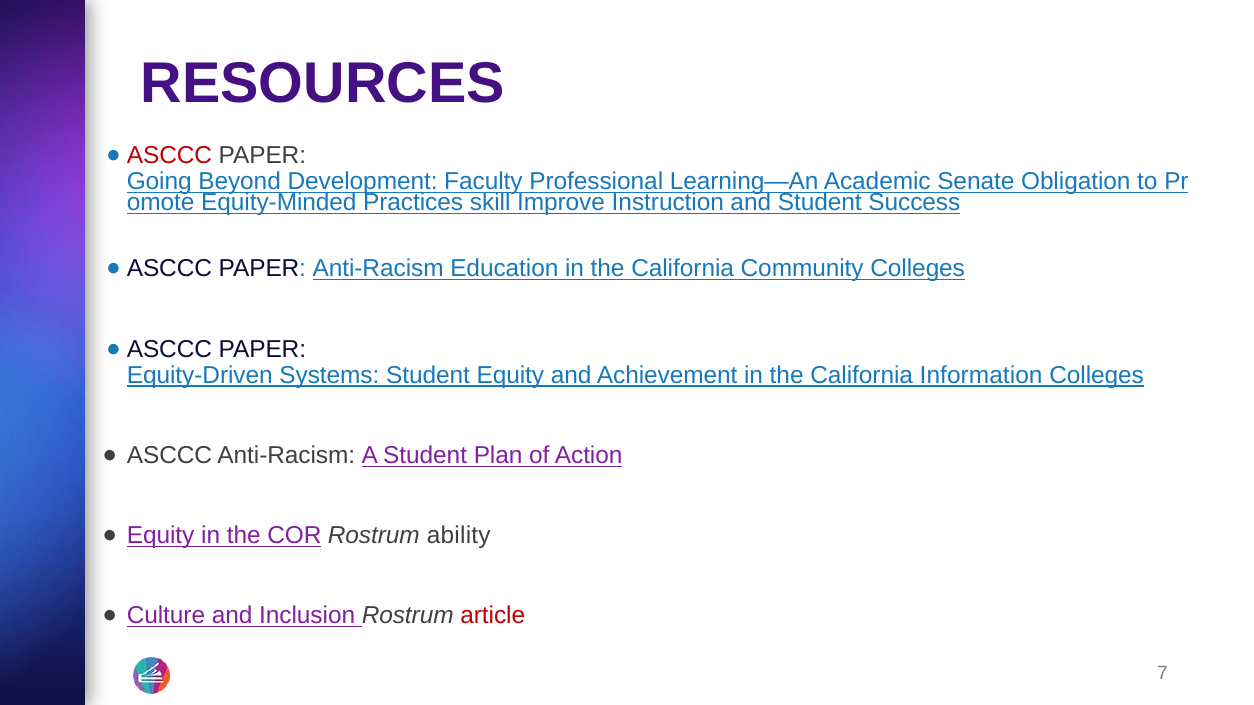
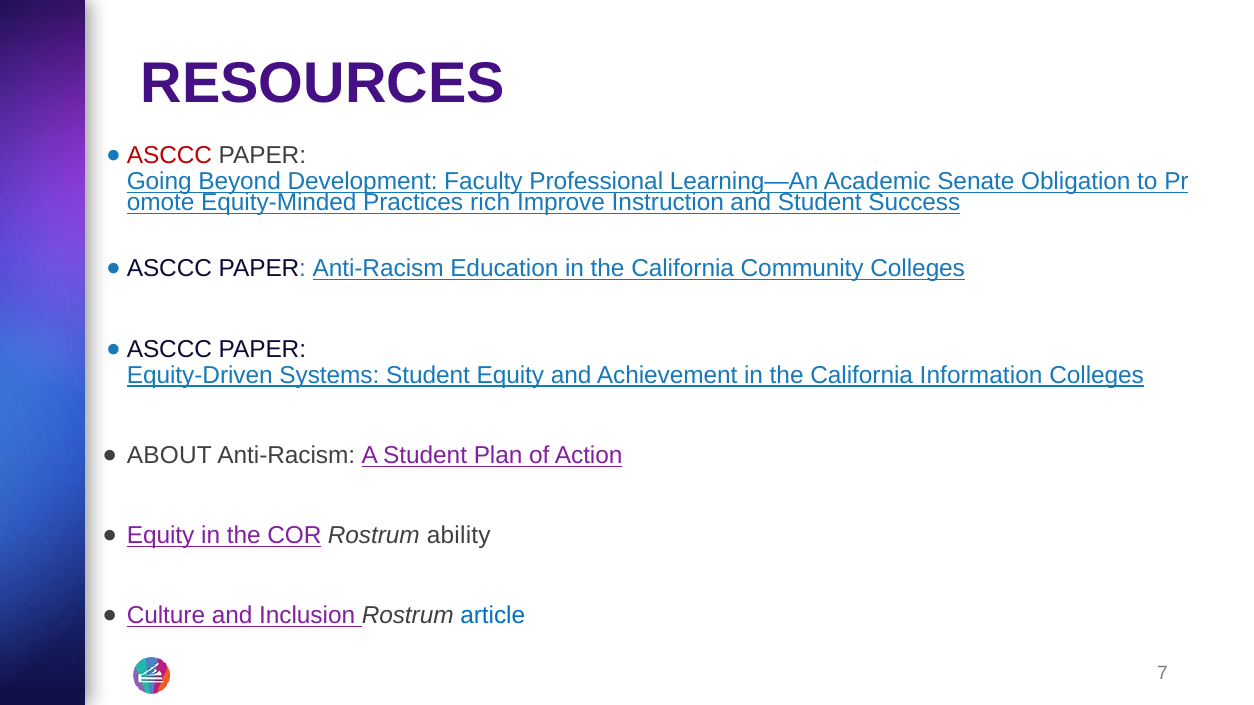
skill: skill -> rich
ASCCC at (169, 456): ASCCC -> ABOUT
article colour: red -> blue
